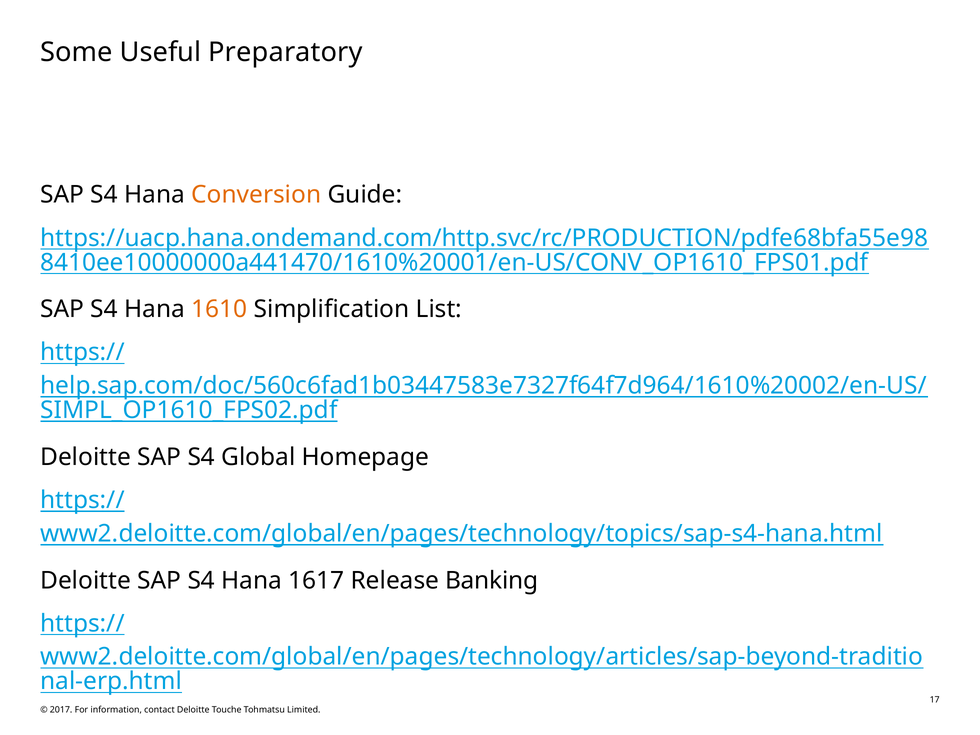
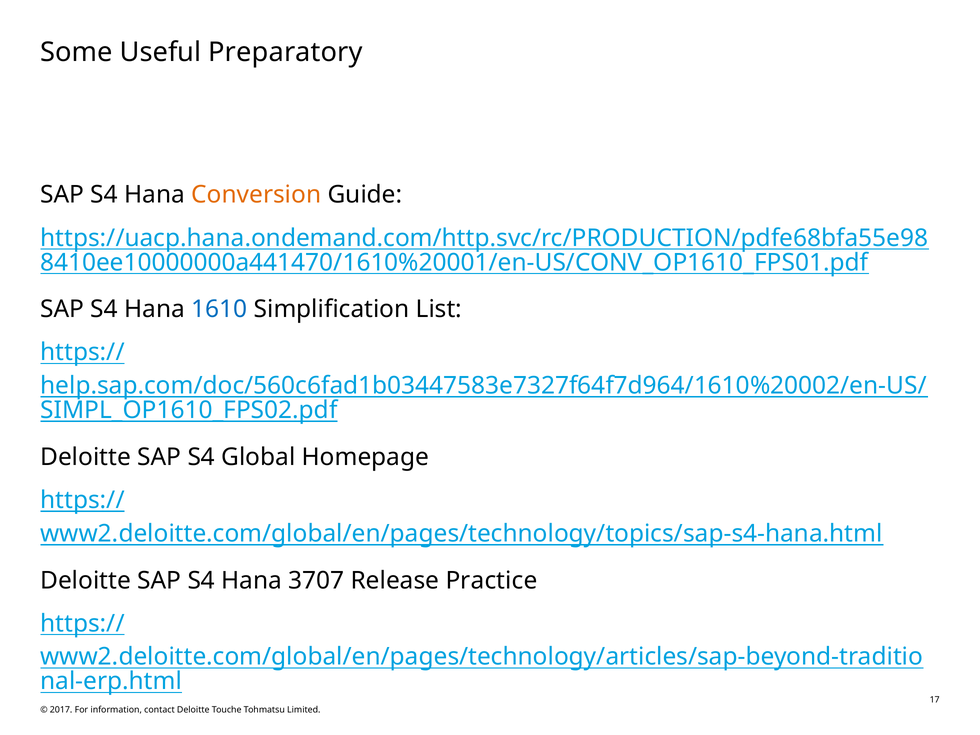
1610 colour: orange -> blue
1617: 1617 -> 3707
Banking: Banking -> Practice
